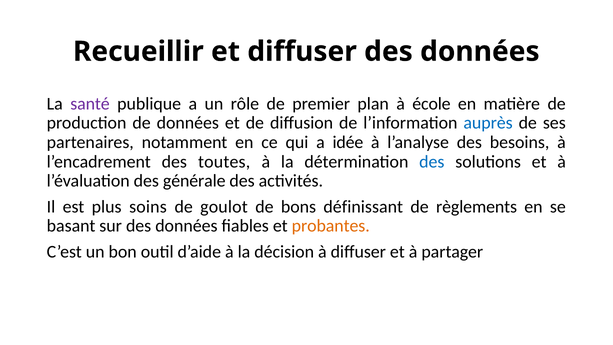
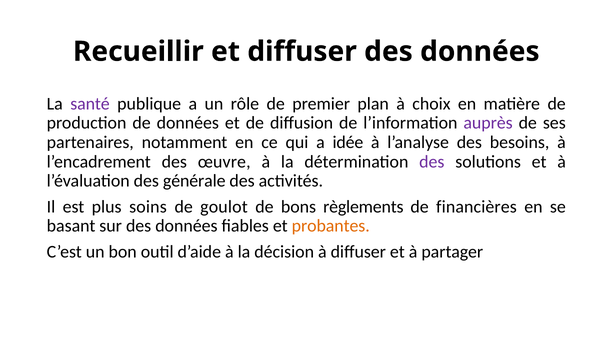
école: école -> choix
auprès colour: blue -> purple
toutes: toutes -> œuvre
des at (432, 162) colour: blue -> purple
définissant: définissant -> règlements
règlements: règlements -> financières
